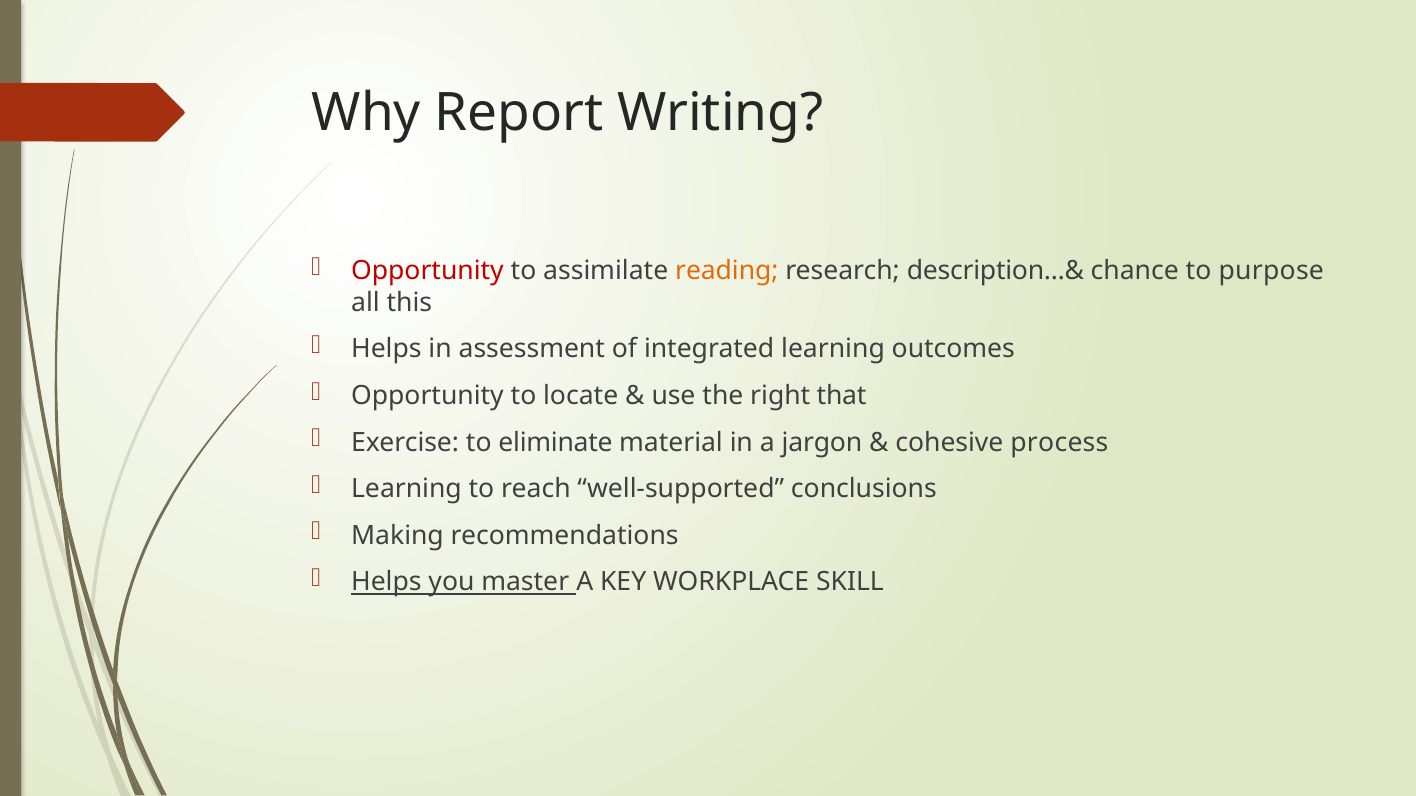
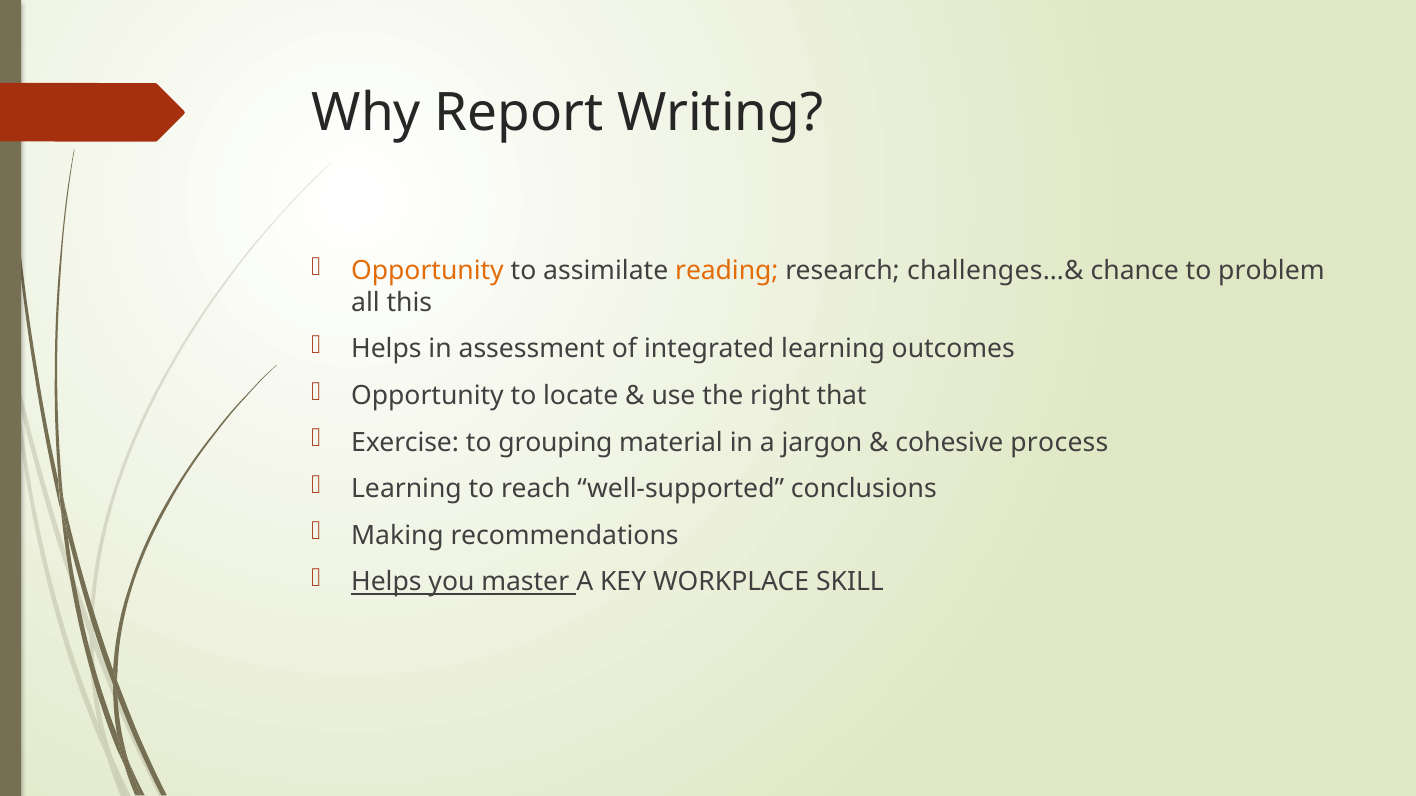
Opportunity at (427, 271) colour: red -> orange
description…&: description…& -> challenges…&
purpose: purpose -> problem
eliminate: eliminate -> grouping
